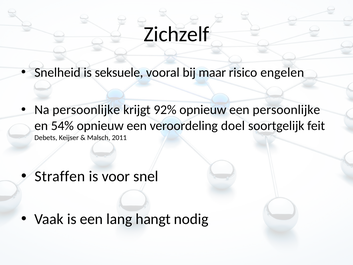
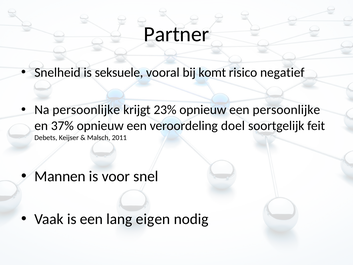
Zichzelf: Zichzelf -> Partner
maar: maar -> komt
engelen: engelen -> negatief
92%: 92% -> 23%
54%: 54% -> 37%
Straffen: Straffen -> Mannen
hangt: hangt -> eigen
